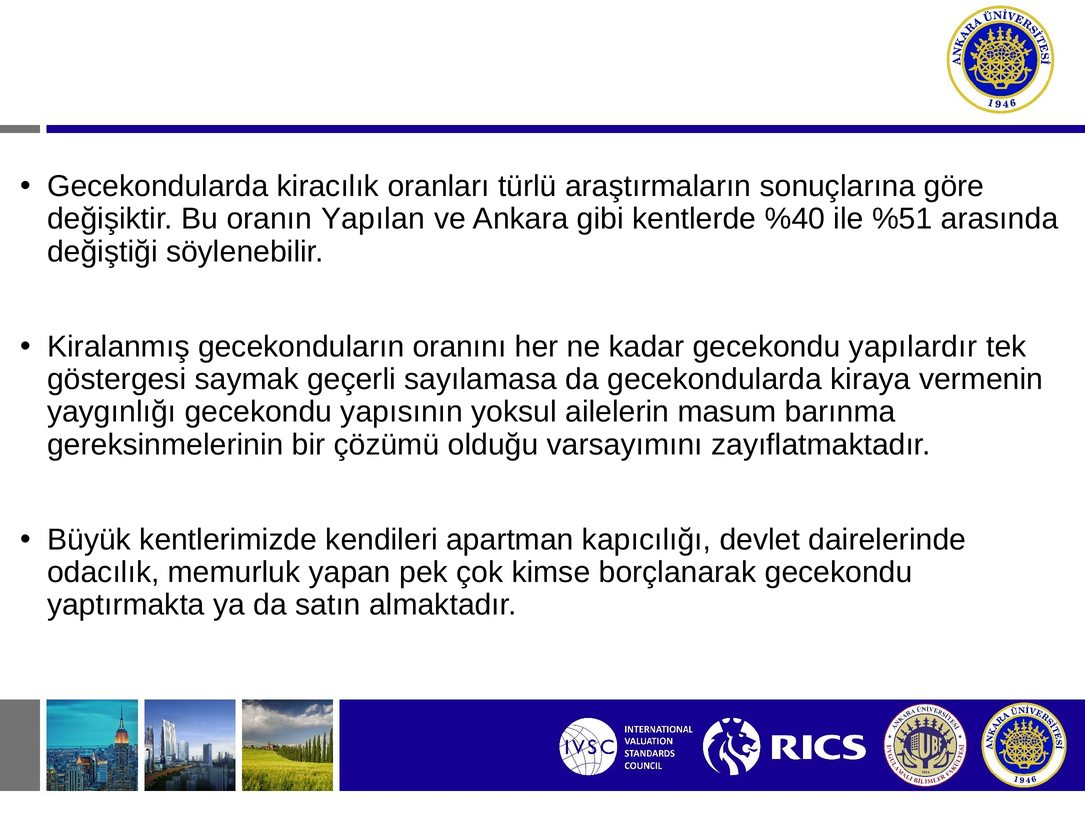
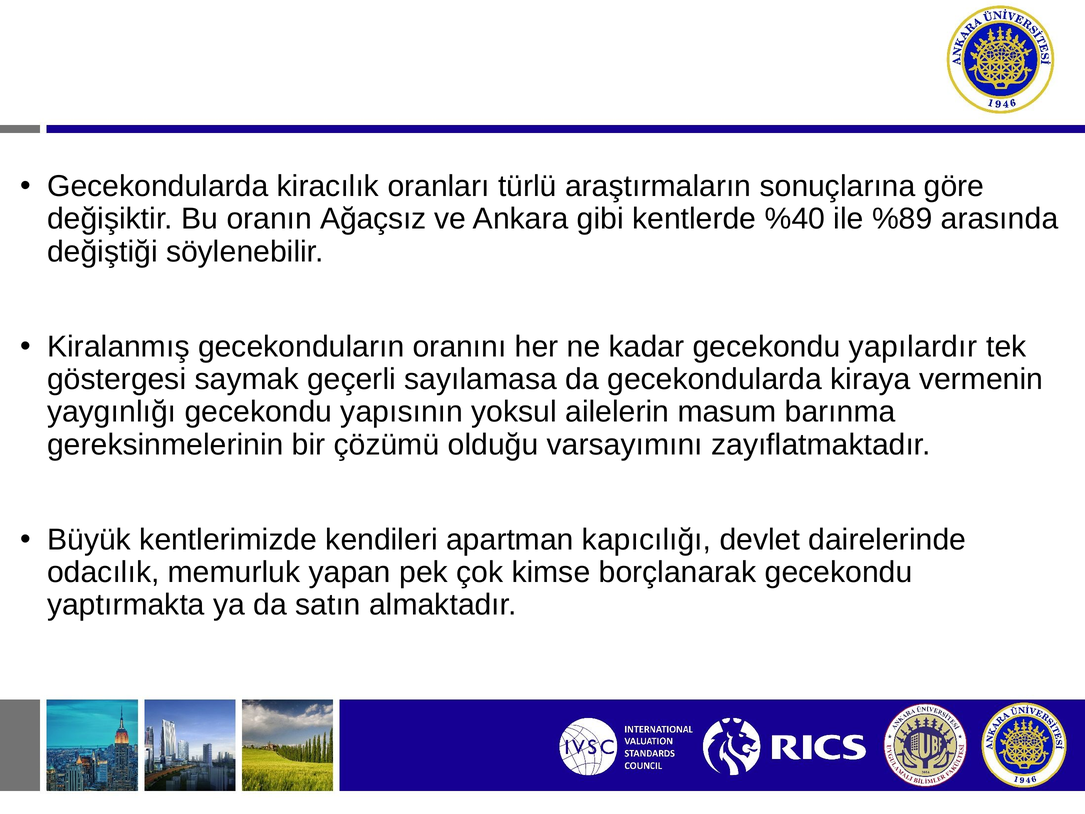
Yapılan: Yapılan -> Ağaçsız
%51: %51 -> %89
